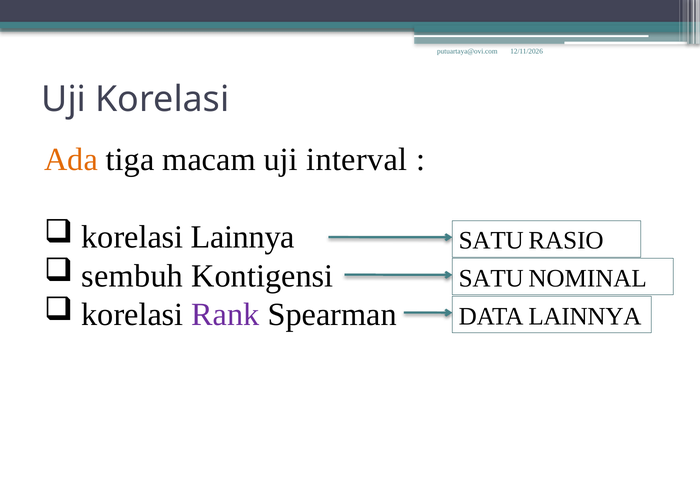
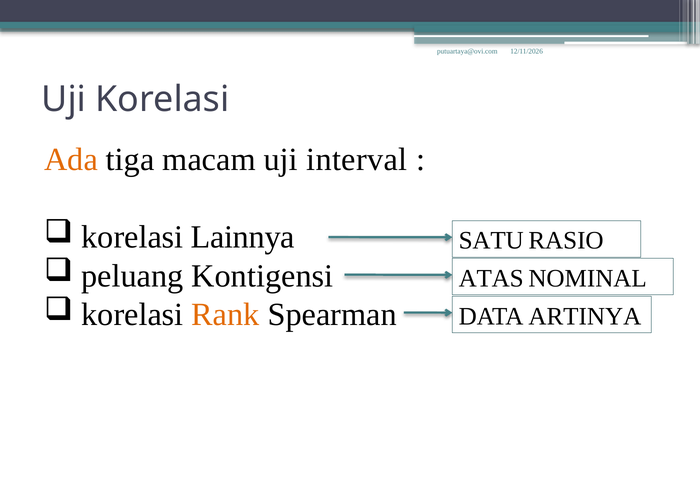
sembuh: sembuh -> peluang
SATU at (491, 278): SATU -> ATAS
Rank colour: purple -> orange
DATA LAINNYA: LAINNYA -> ARTINYA
